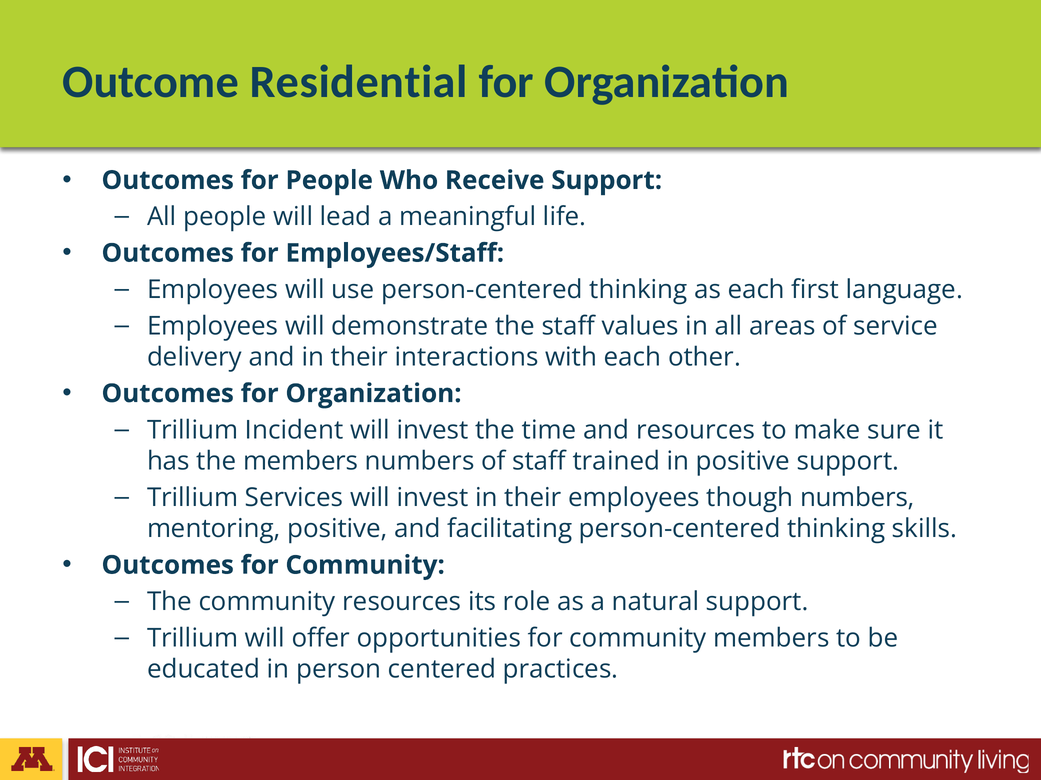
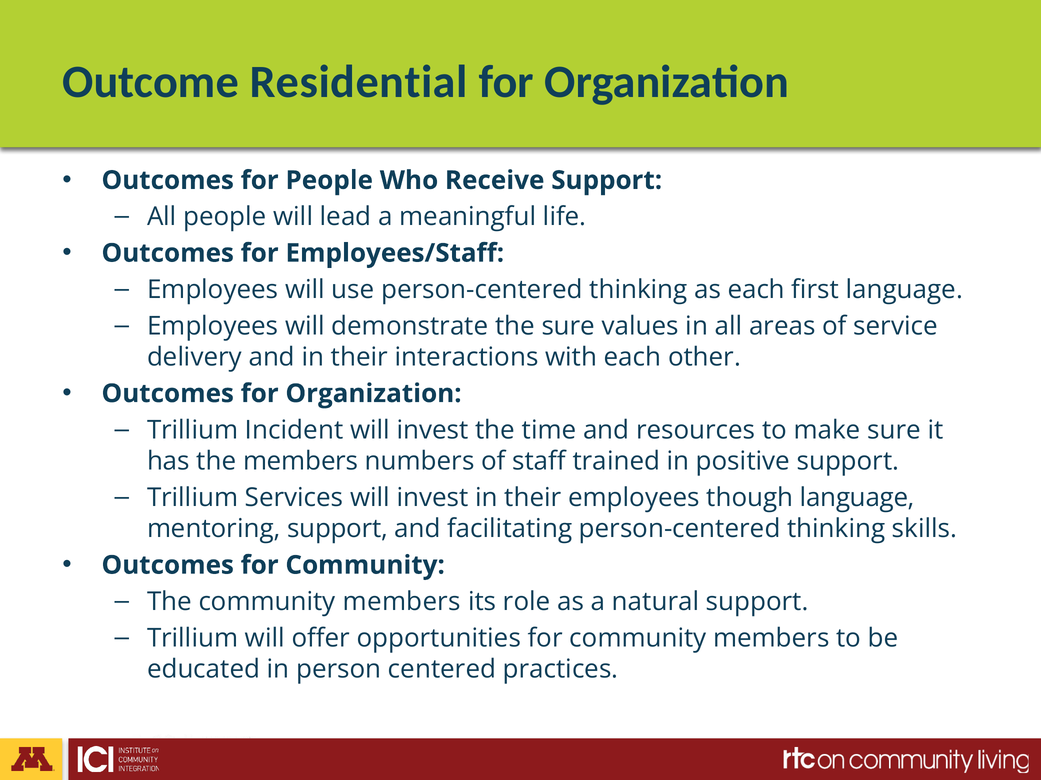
the staff: staff -> sure
though numbers: numbers -> language
mentoring positive: positive -> support
The community resources: resources -> members
